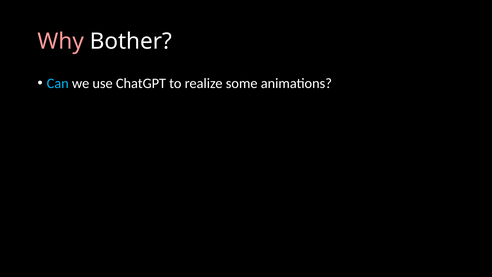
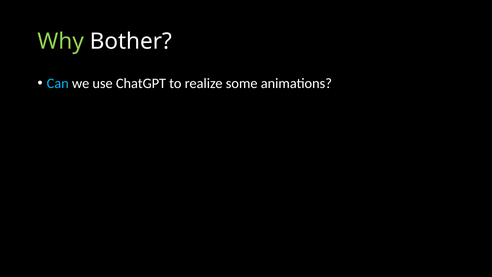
Why colour: pink -> light green
